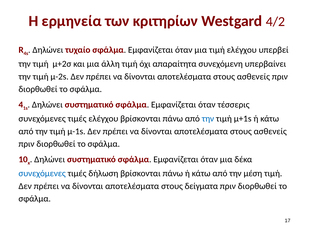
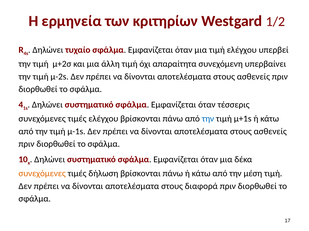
4/2: 4/2 -> 1/2
συνεχόμενες at (42, 174) colour: blue -> orange
δείγματα: δείγματα -> διαφορά
